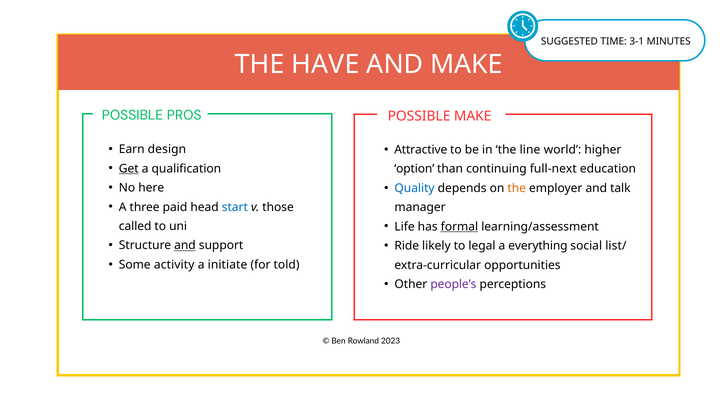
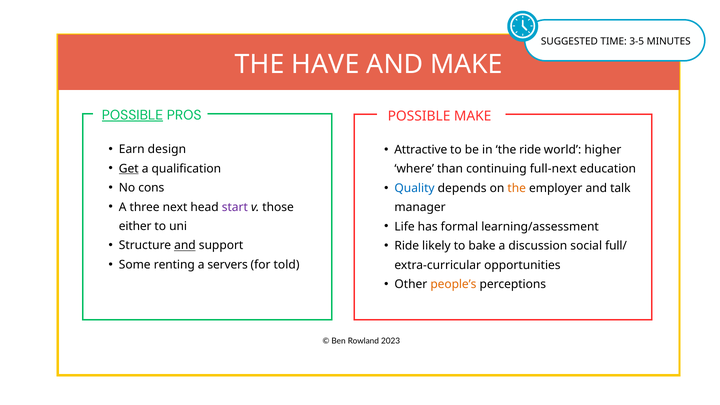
3-1: 3-1 -> 3-5
POSSIBLE at (133, 115) underline: none -> present
the line: line -> ride
option: option -> where
here: here -> cons
paid: paid -> next
start colour: blue -> purple
formal underline: present -> none
called: called -> either
legal: legal -> bake
everything: everything -> discussion
list/: list/ -> full/
activity: activity -> renting
initiate: initiate -> servers
people’s colour: purple -> orange
